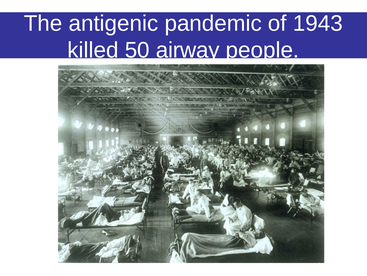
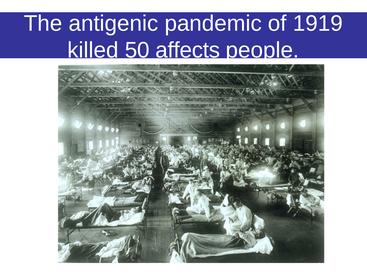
1943: 1943 -> 1919
airway: airway -> affects
